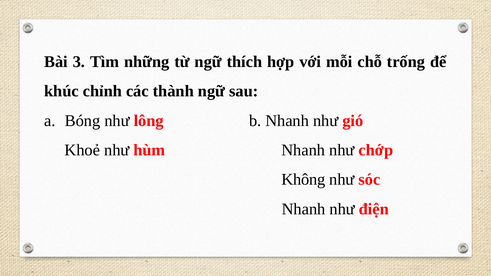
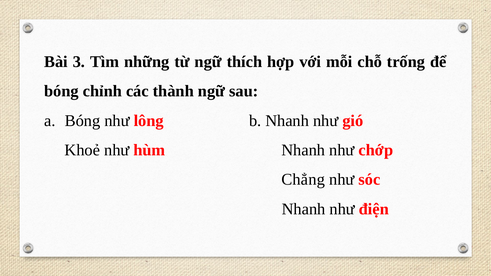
khúc at (61, 91): khúc -> bóng
Không: Không -> Chẳng
